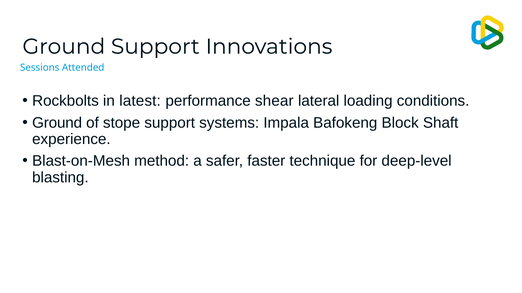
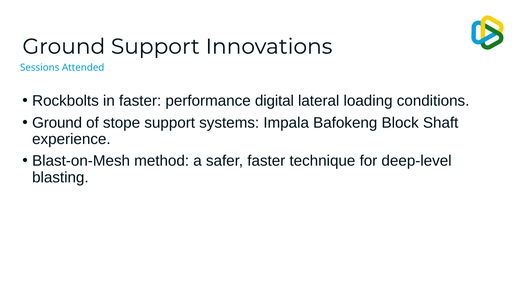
in latest: latest -> faster
shear: shear -> digital
